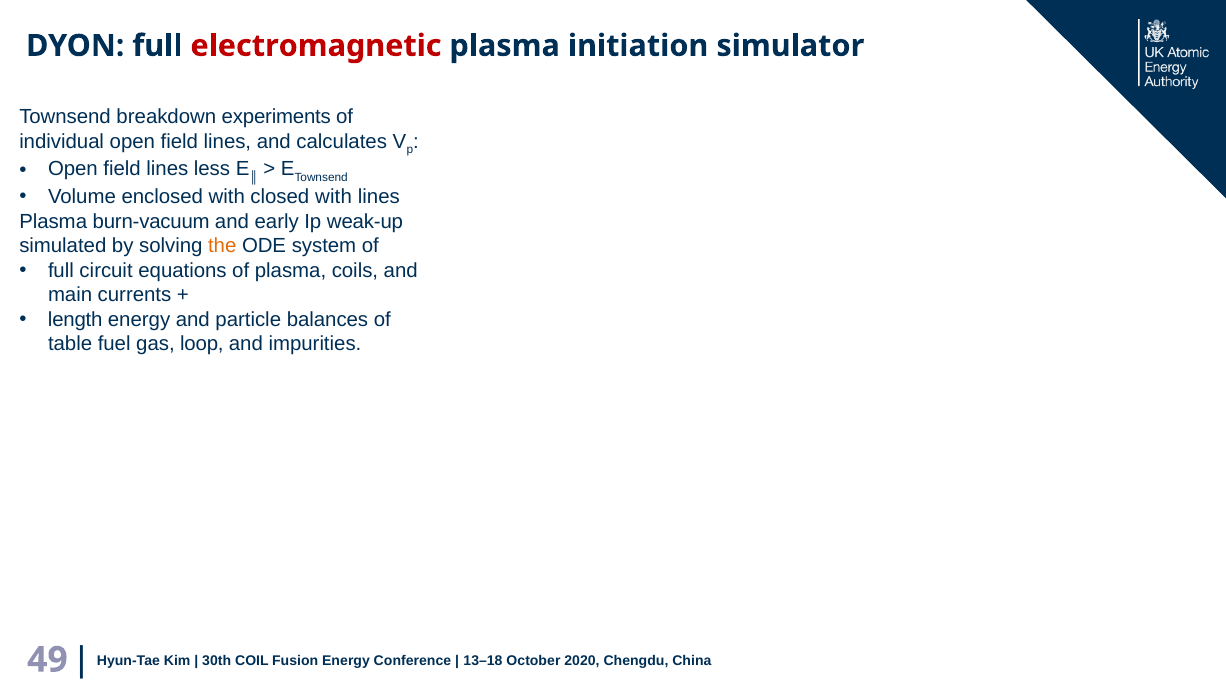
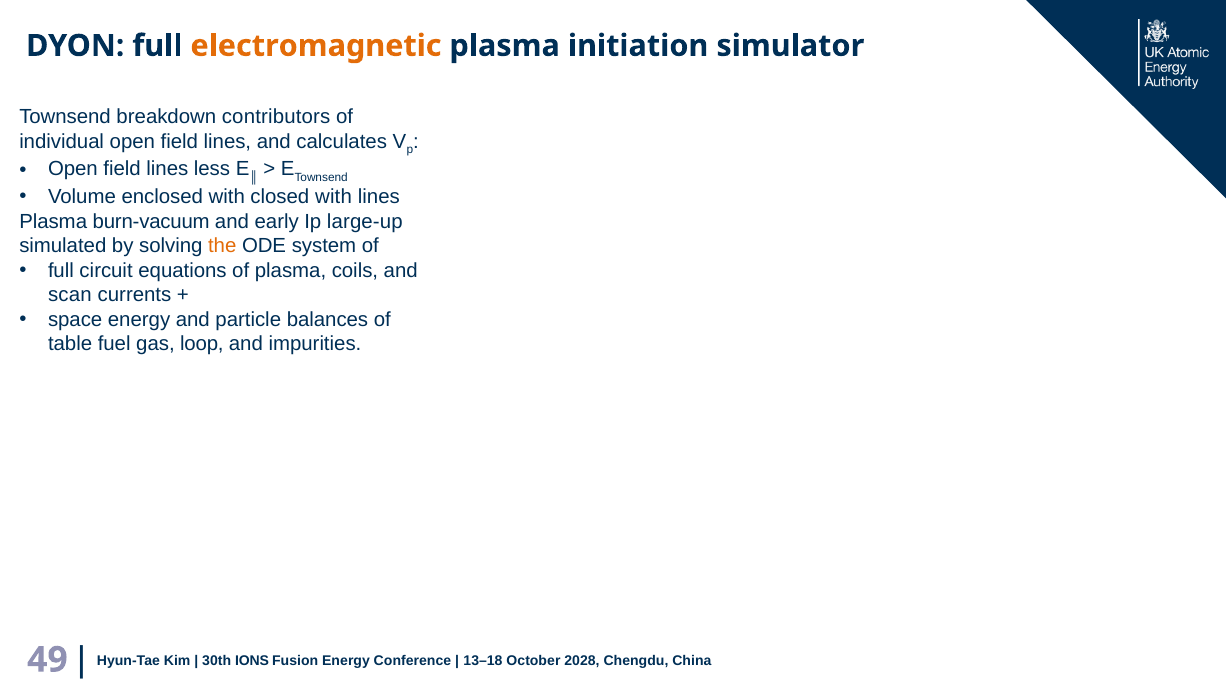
electromagnetic colour: red -> orange
experiments: experiments -> contributors
weak-up: weak-up -> large-up
main: main -> scan
length: length -> space
COIL: COIL -> IONS
2020: 2020 -> 2028
